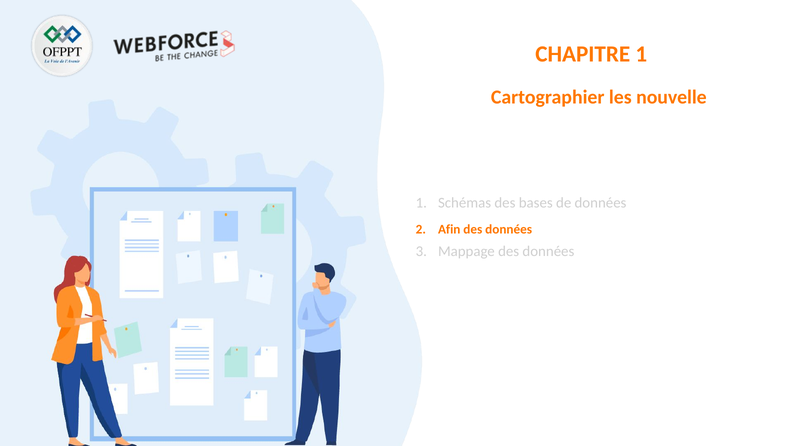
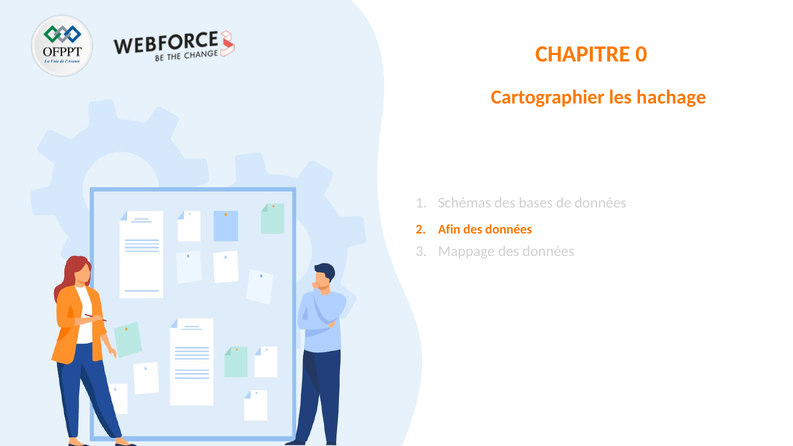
CHAPITRE 1: 1 -> 0
nouvelle: nouvelle -> hachage
